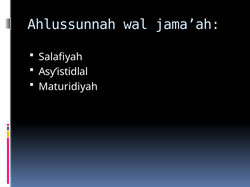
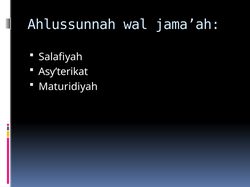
Asy’istidlal: Asy’istidlal -> Asy’terikat
